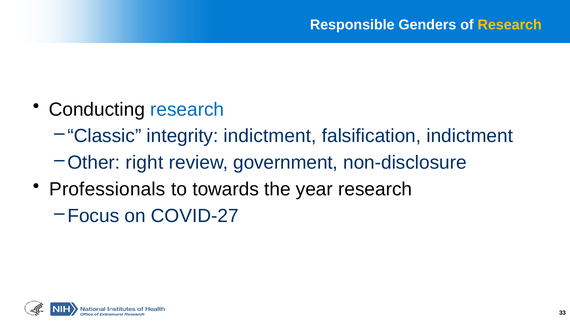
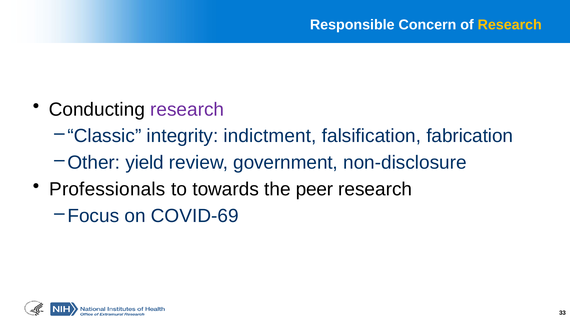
Genders: Genders -> Concern
research at (187, 109) colour: blue -> purple
falsification indictment: indictment -> fabrication
right: right -> yield
year: year -> peer
COVID-27: COVID-27 -> COVID-69
